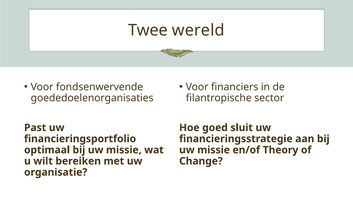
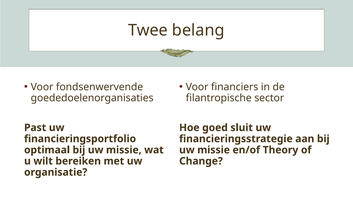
wereld: wereld -> belang
